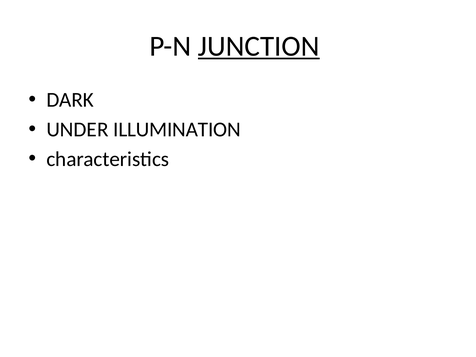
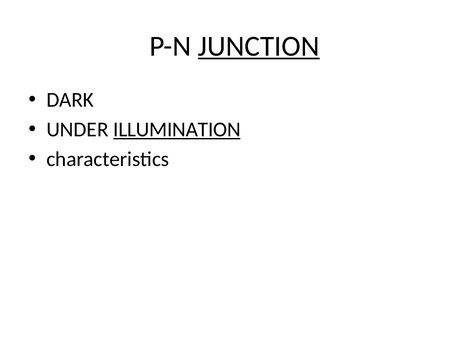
ILLUMINATION underline: none -> present
